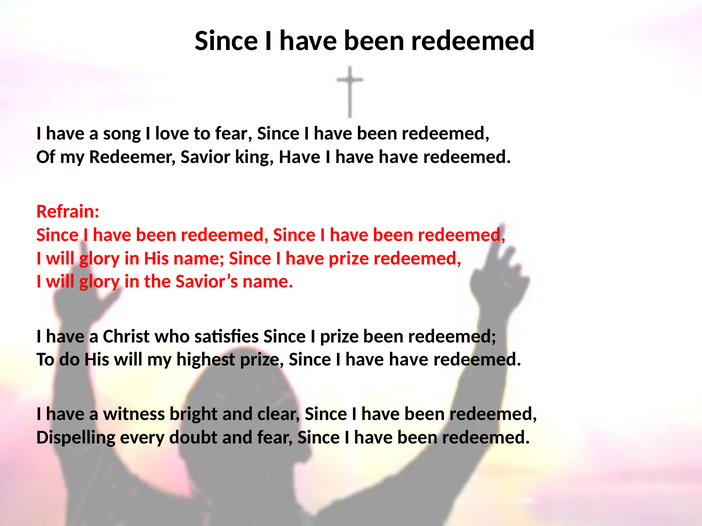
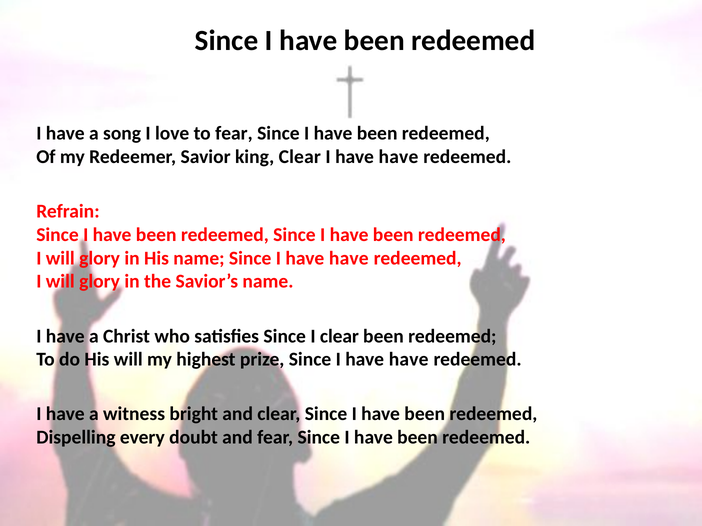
king Have: Have -> Clear
prize at (349, 258): prize -> have
I prize: prize -> clear
